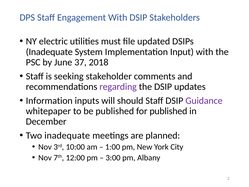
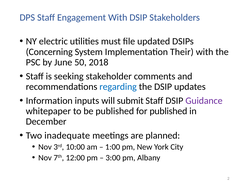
Inadequate at (49, 52): Inadequate -> Concerning
Input: Input -> Their
37: 37 -> 50
regarding colour: purple -> blue
should: should -> submit
